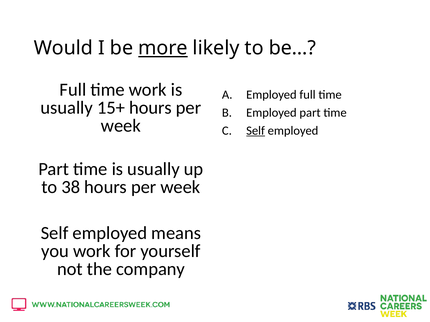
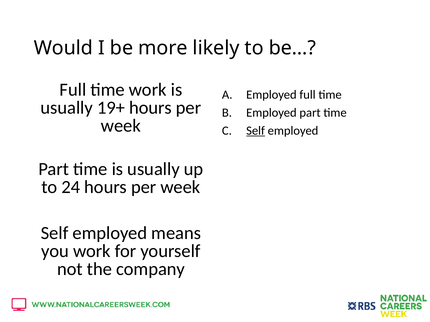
more underline: present -> none
15+: 15+ -> 19+
38: 38 -> 24
